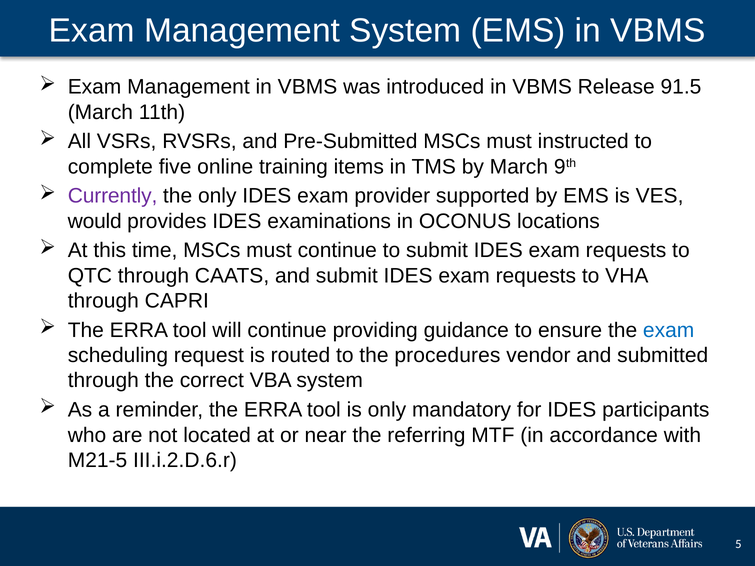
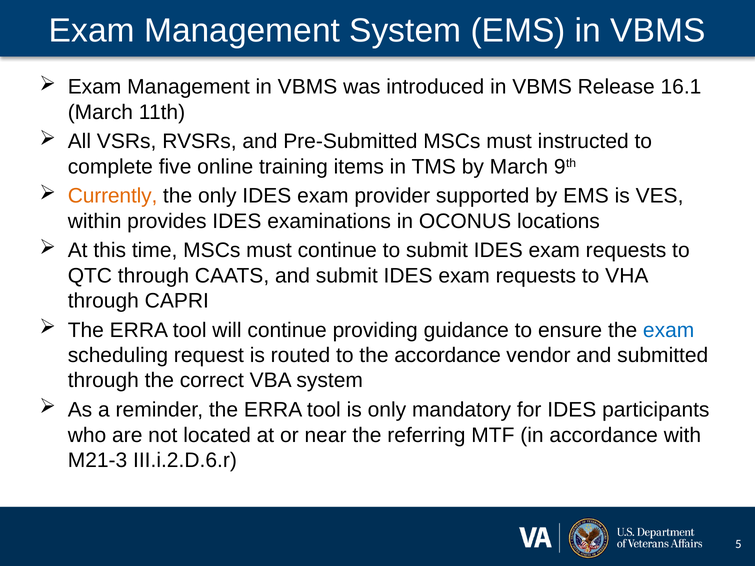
91.5: 91.5 -> 16.1
Currently colour: purple -> orange
would: would -> within
the procedures: procedures -> accordance
M21-5: M21-5 -> M21-3
